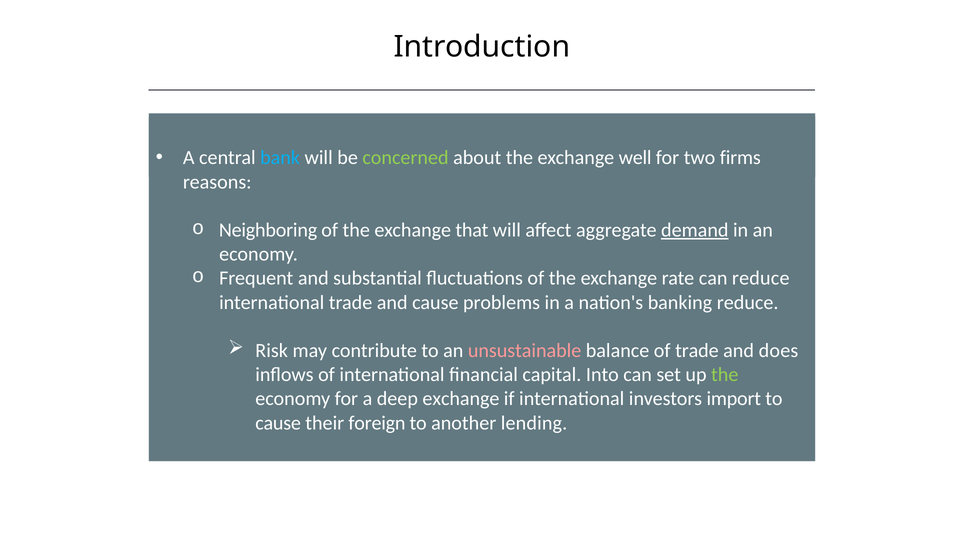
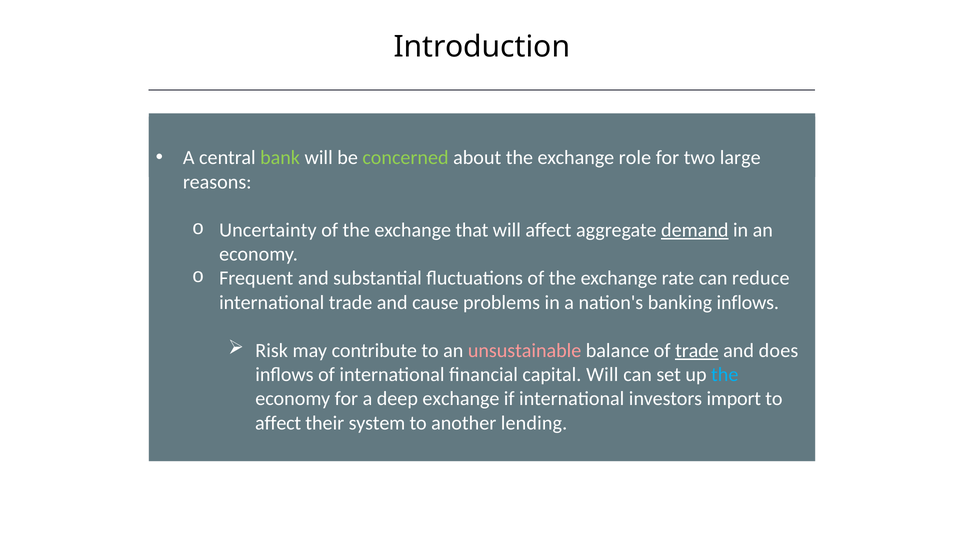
bank colour: light blue -> light green
well: well -> role
firms: firms -> large
Neighboring: Neighboring -> Uncertainty
banking reduce: reduce -> inflows
trade at (697, 351) underline: none -> present
capital Into: Into -> Will
the at (725, 375) colour: light green -> light blue
cause at (278, 423): cause -> affect
foreign: foreign -> system
